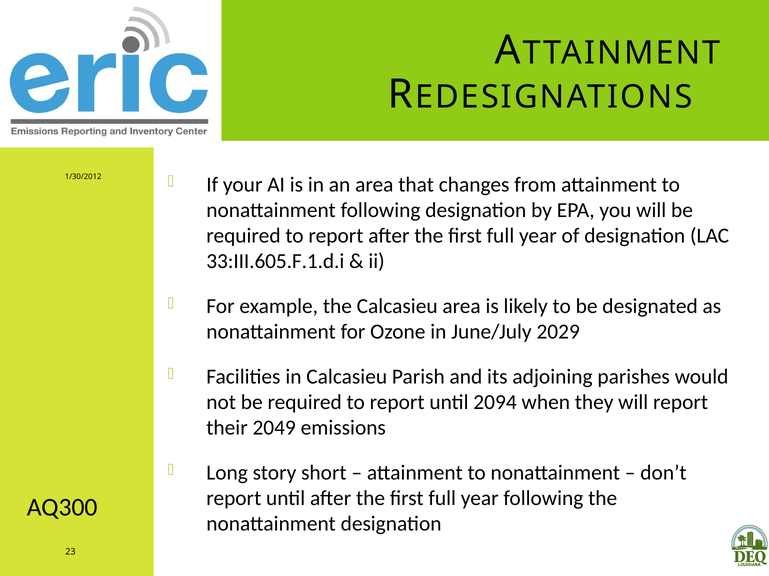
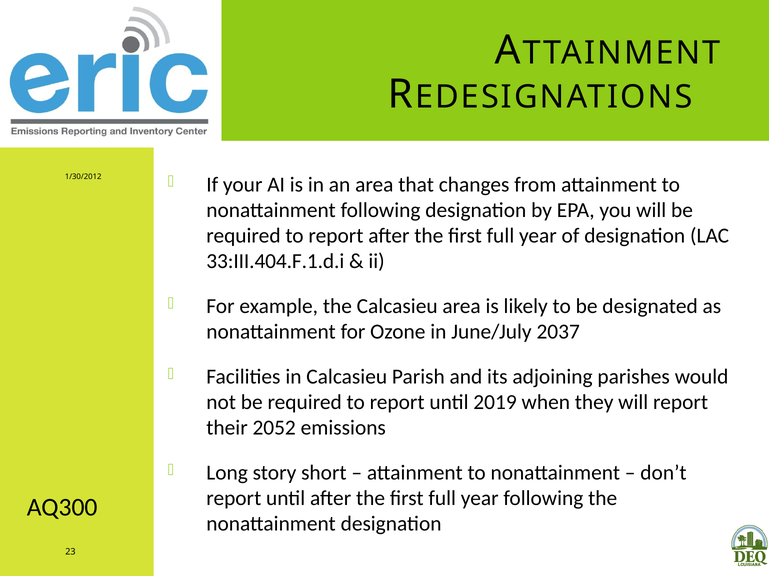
33:III.605.F.1.d.i: 33:III.605.F.1.d.i -> 33:III.404.F.1.d.i
2029: 2029 -> 2037
2094: 2094 -> 2019
2049: 2049 -> 2052
